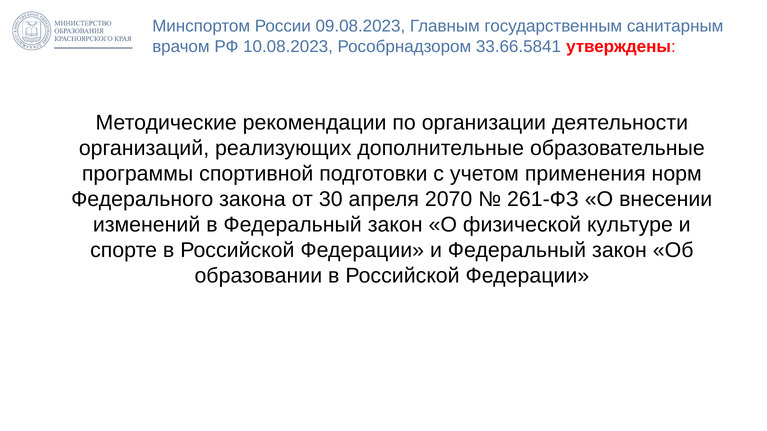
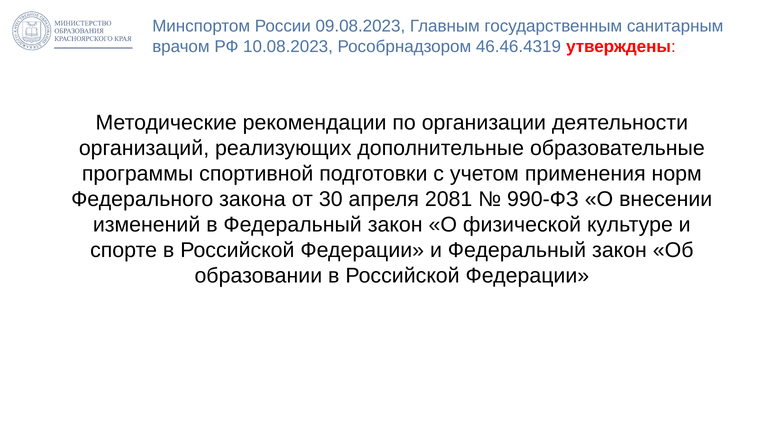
33.66.5841: 33.66.5841 -> 46.46.4319
2070: 2070 -> 2081
261-ФЗ: 261-ФЗ -> 990-ФЗ
